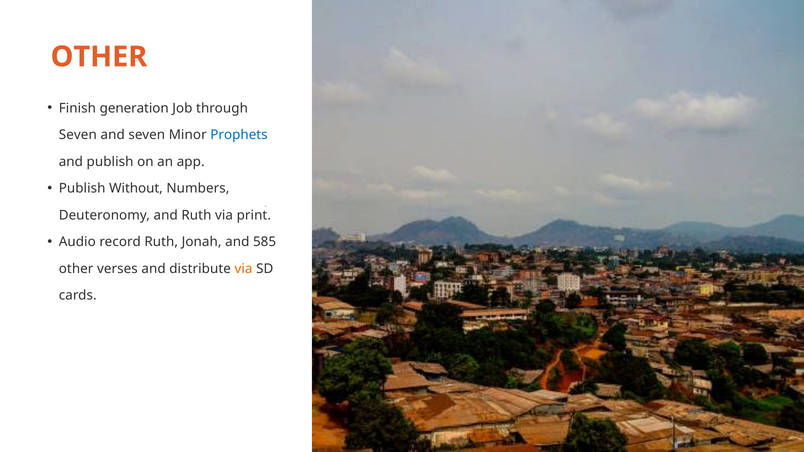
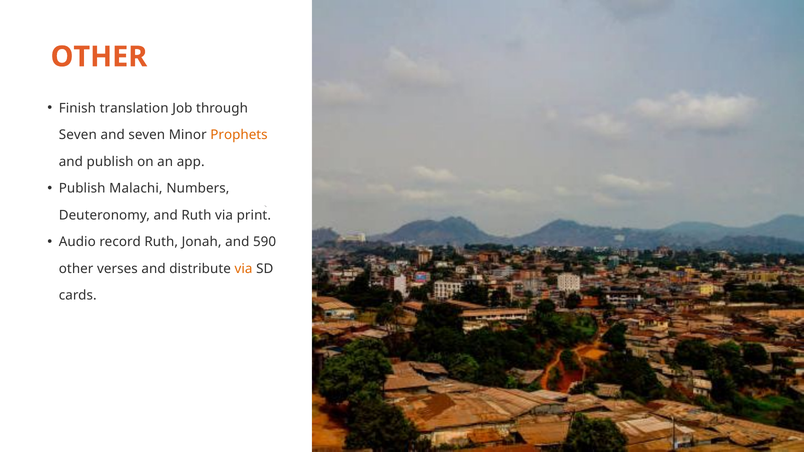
generation: generation -> translation
Prophets colour: blue -> orange
Without: Without -> Malachi
585: 585 -> 590
